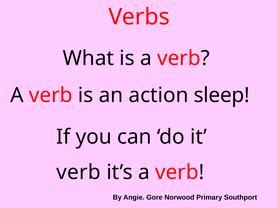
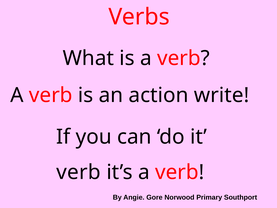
sleep: sleep -> write
